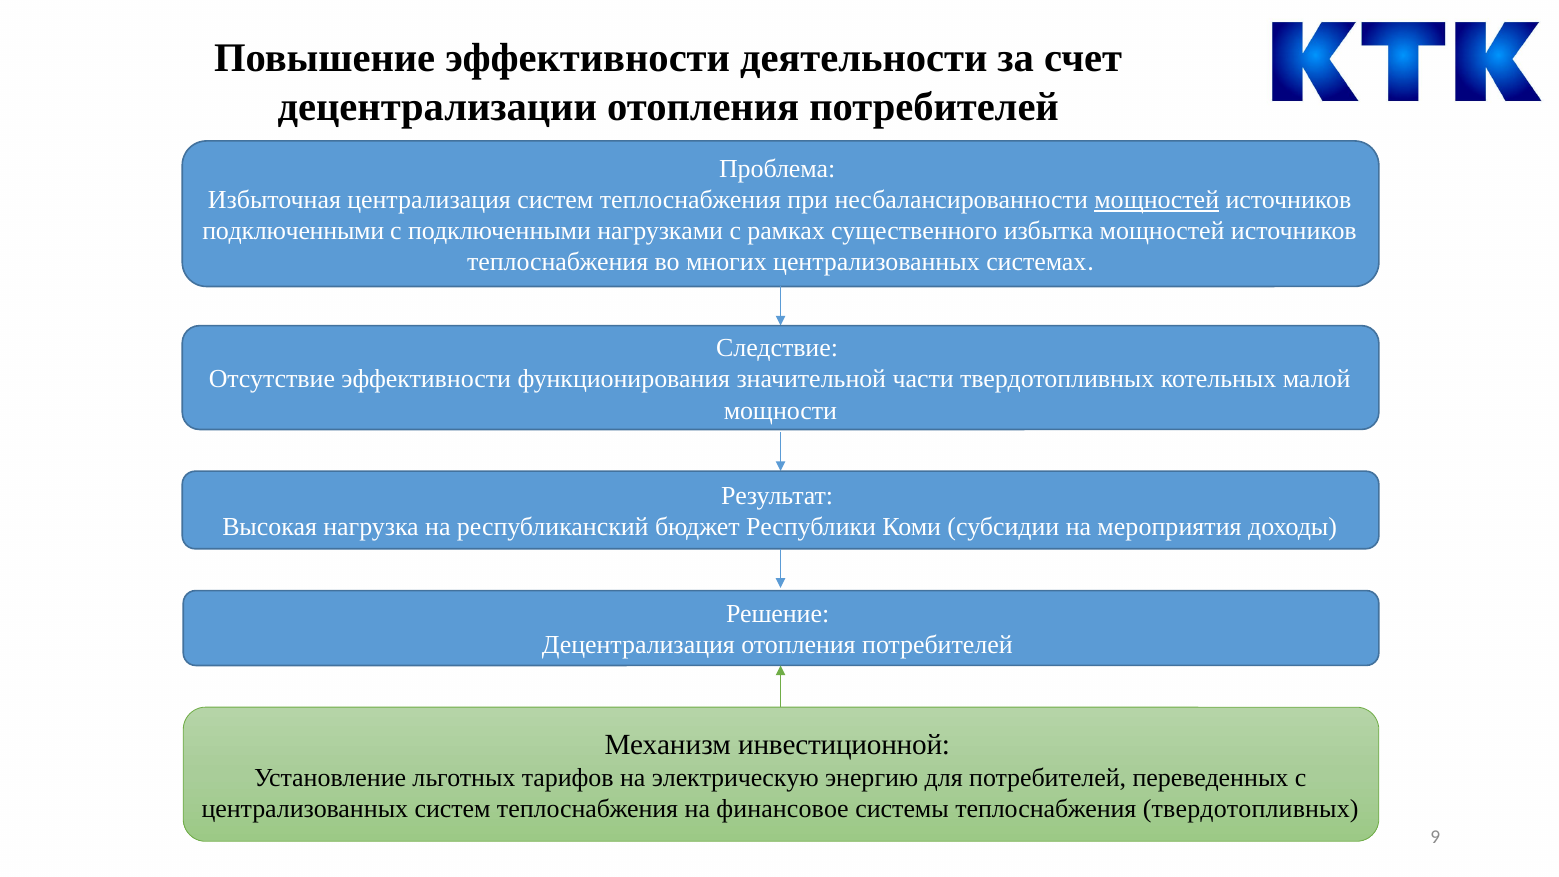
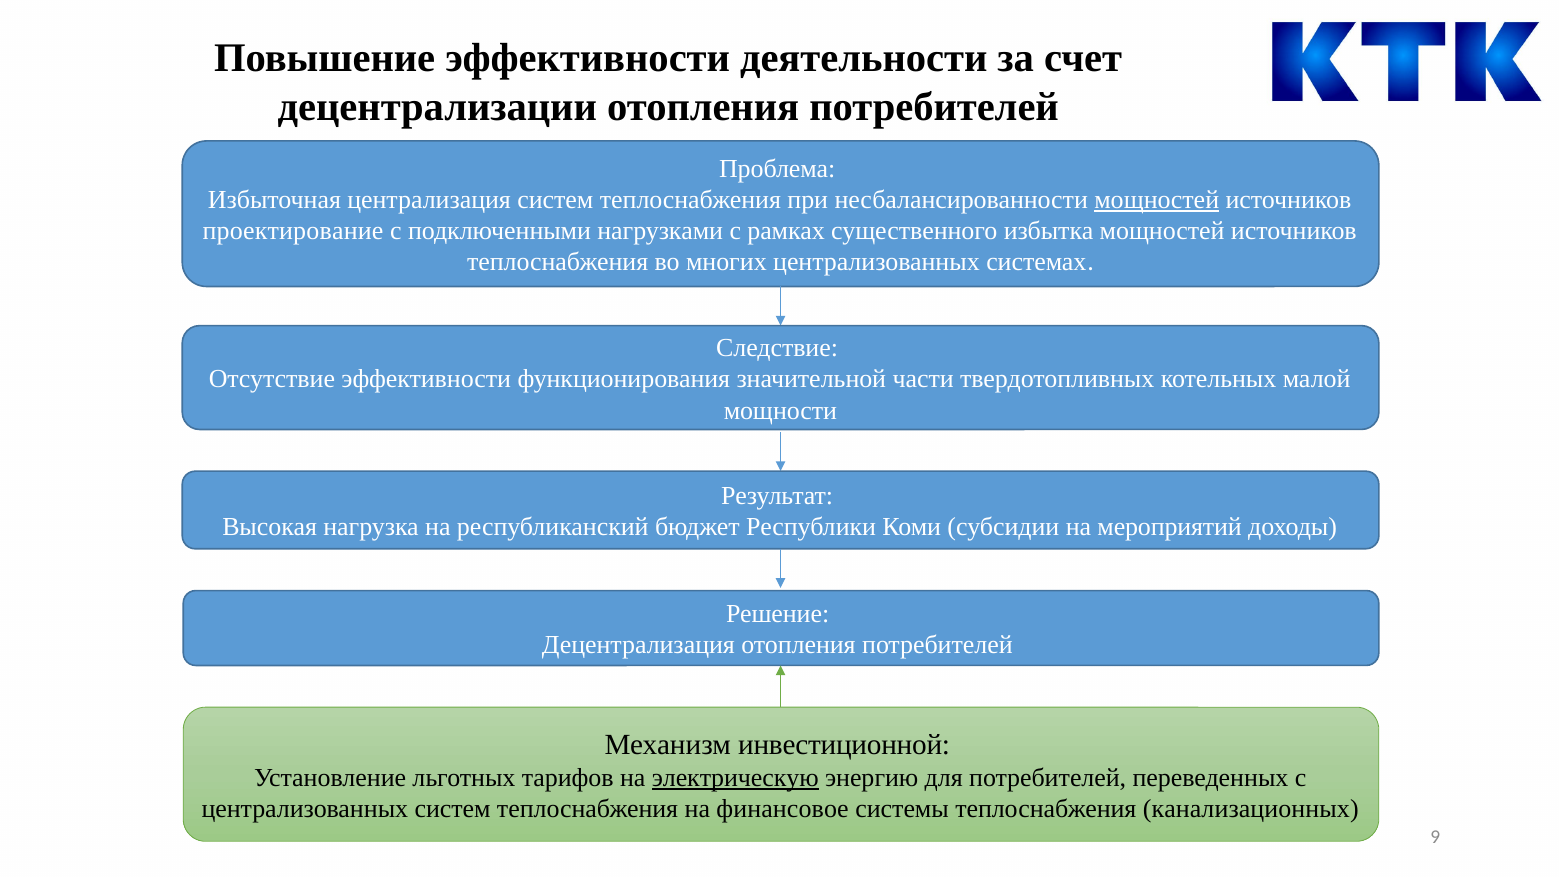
подключенными at (293, 231): подключенными -> проектирование
мероприятия: мероприятия -> мероприятий
электрическую underline: none -> present
теплоснабжения твердотопливных: твердотопливных -> канализационных
